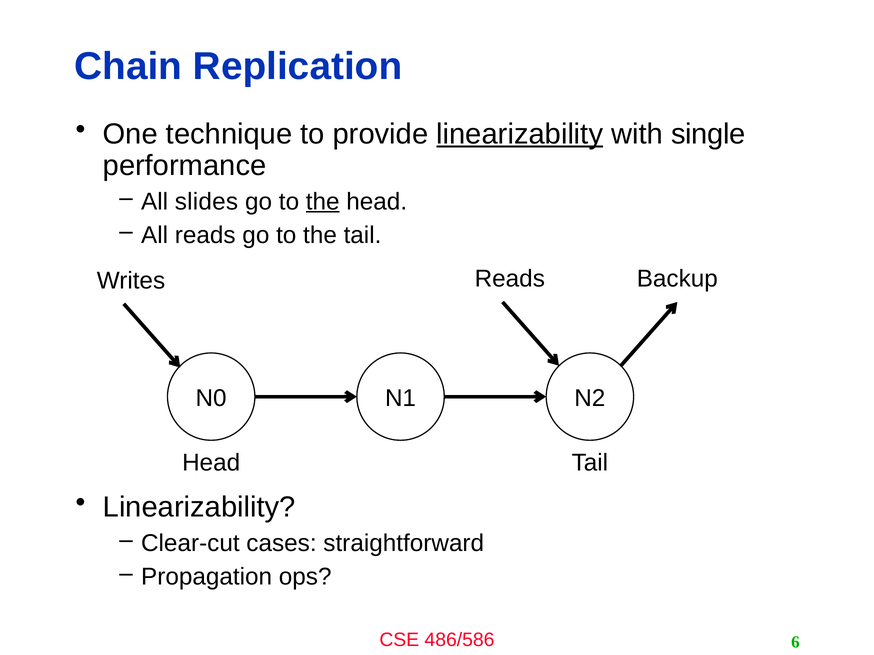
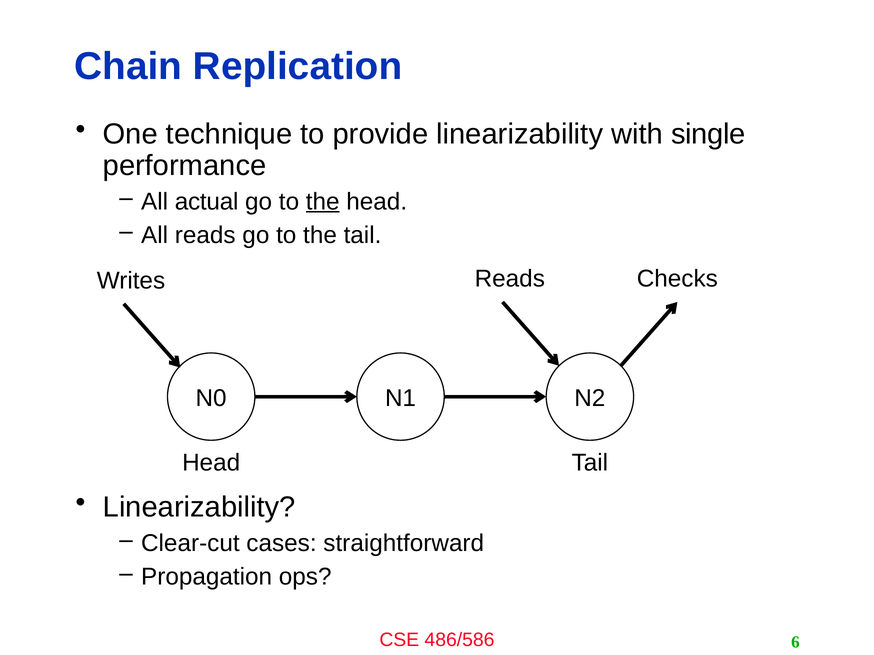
linearizability at (520, 134) underline: present -> none
slides: slides -> actual
Backup: Backup -> Checks
